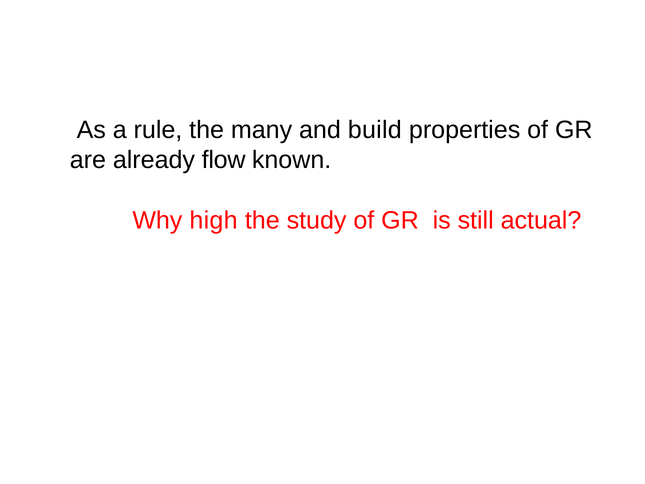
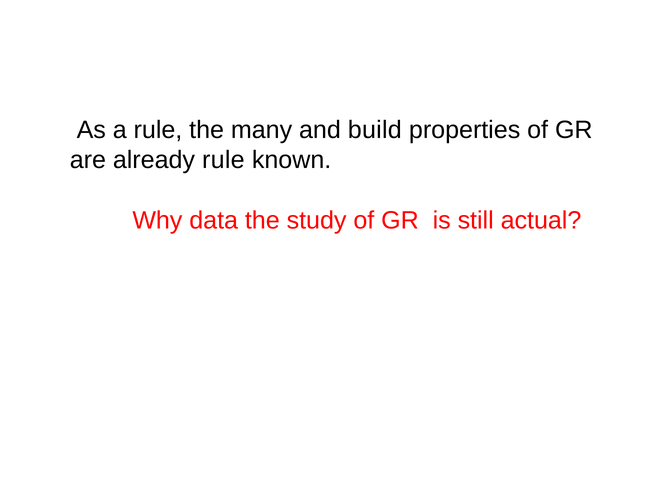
already flow: flow -> rule
high: high -> data
